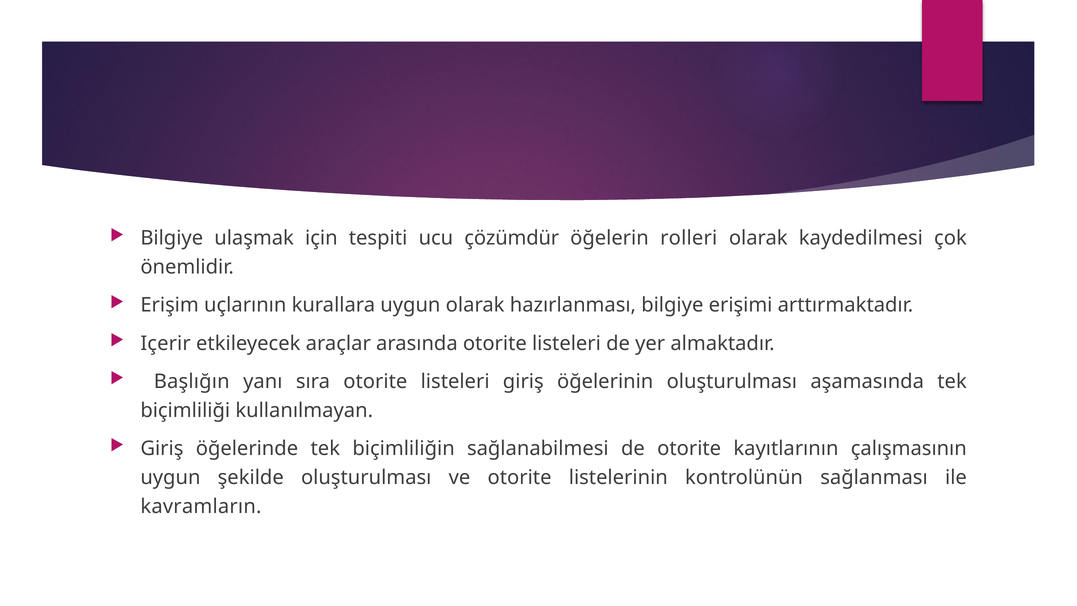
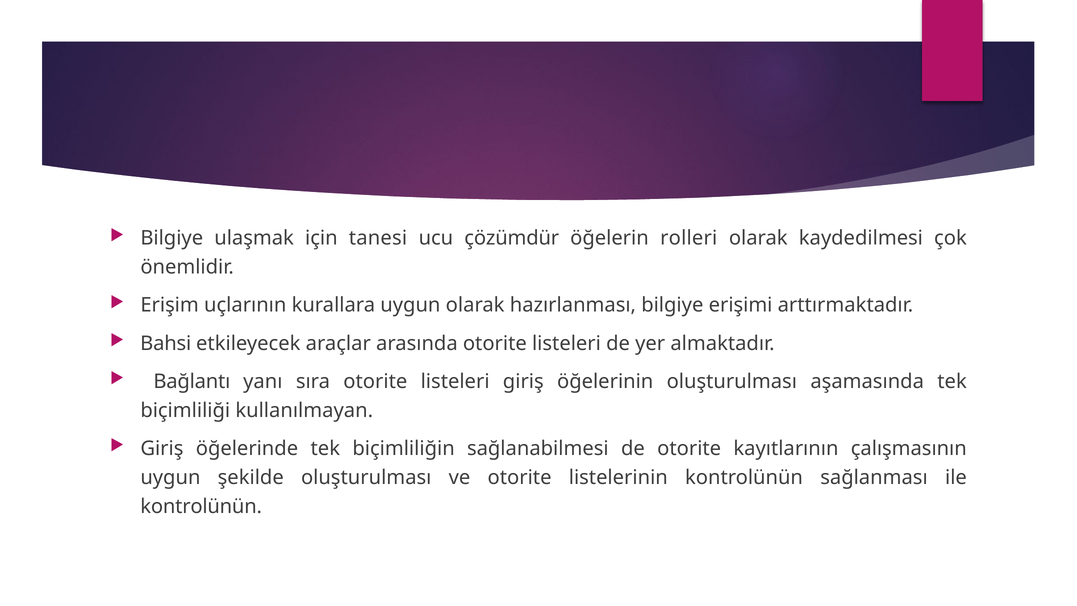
tespiti: tespiti -> tanesi
Içerir: Içerir -> Bahsi
Başlığın: Başlığın -> Bağlantı
kavramların at (201, 507): kavramların -> kontrolünün
